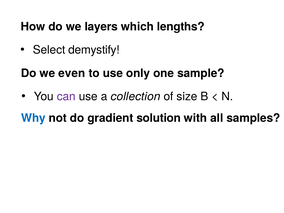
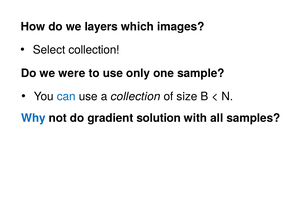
lengths: lengths -> images
Select demystify: demystify -> collection
even: even -> were
can colour: purple -> blue
